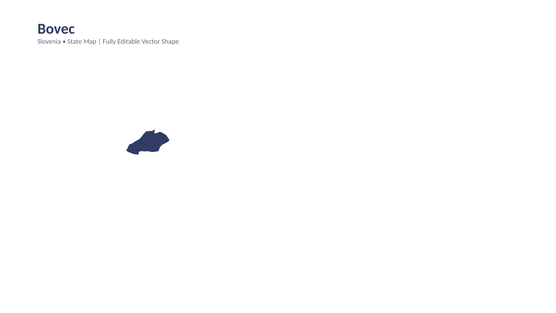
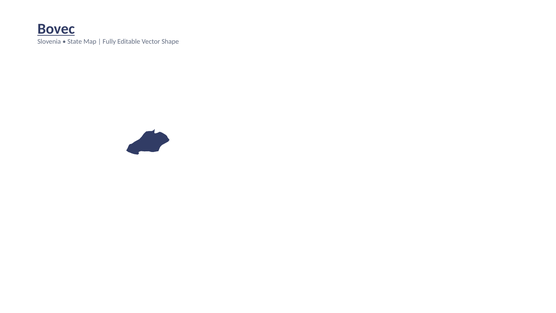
Bovec underline: none -> present
